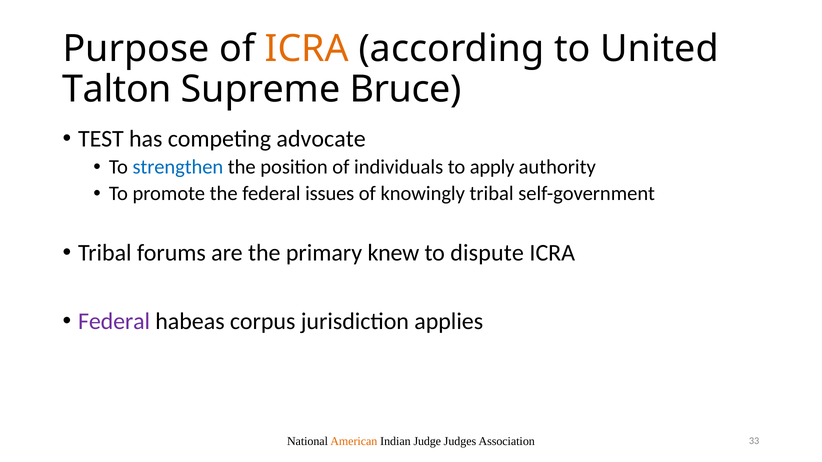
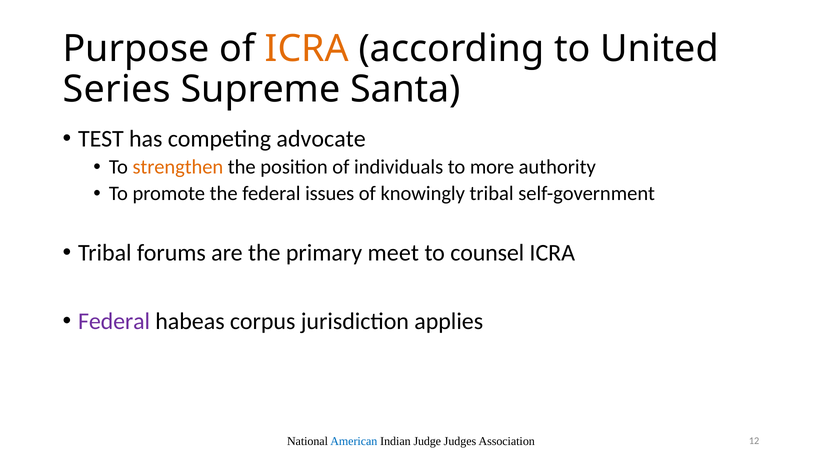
Talton: Talton -> Series
Bruce: Bruce -> Santa
strengthen colour: blue -> orange
apply: apply -> more
knew: knew -> meet
dispute: dispute -> counsel
American colour: orange -> blue
33: 33 -> 12
